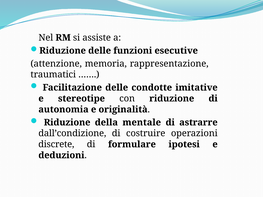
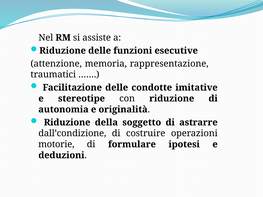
mentale: mentale -> soggetto
discrete: discrete -> motorie
